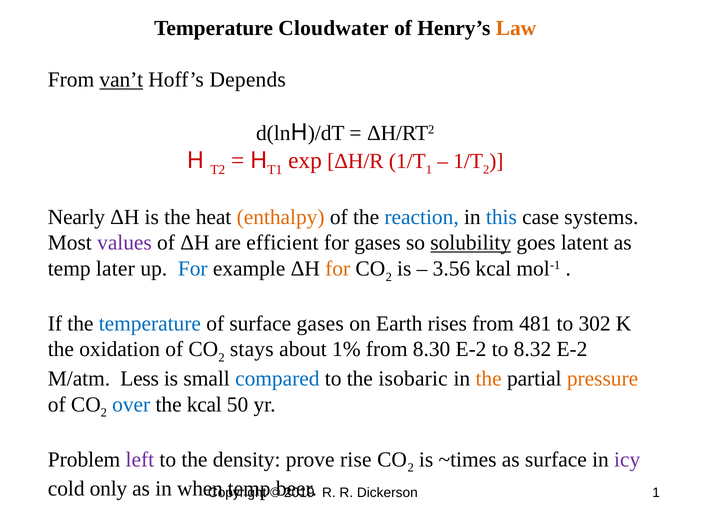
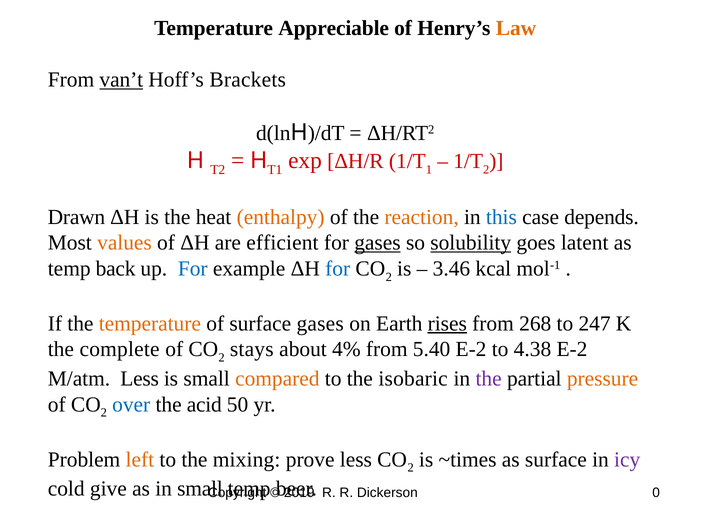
Cloudwater: Cloudwater -> Appreciable
Depends: Depends -> Brackets
Nearly: Nearly -> Drawn
reaction colour: blue -> orange
systems: systems -> depends
values colour: purple -> orange
gases at (377, 243) underline: none -> present
later: later -> back
for at (338, 268) colour: orange -> blue
3.56: 3.56 -> 3.46
temperature at (150, 323) colour: blue -> orange
rises underline: none -> present
481: 481 -> 268
302: 302 -> 247
oxidation: oxidation -> complete
1%: 1% -> 4%
8.30: 8.30 -> 5.40
8.32: 8.32 -> 4.38
compared colour: blue -> orange
the at (489, 378) colour: orange -> purple
the kcal: kcal -> acid
left colour: purple -> orange
density: density -> mixing
prove rise: rise -> less
only: only -> give
in when: when -> small
Dickerson 1: 1 -> 0
